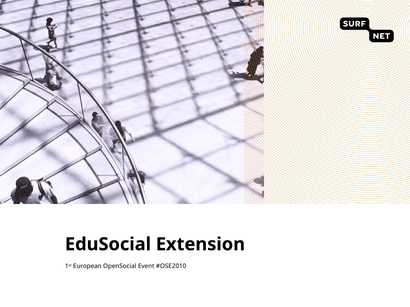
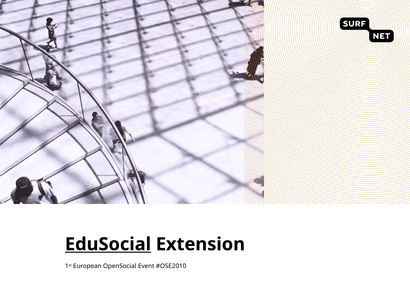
EduSocial underline: none -> present
